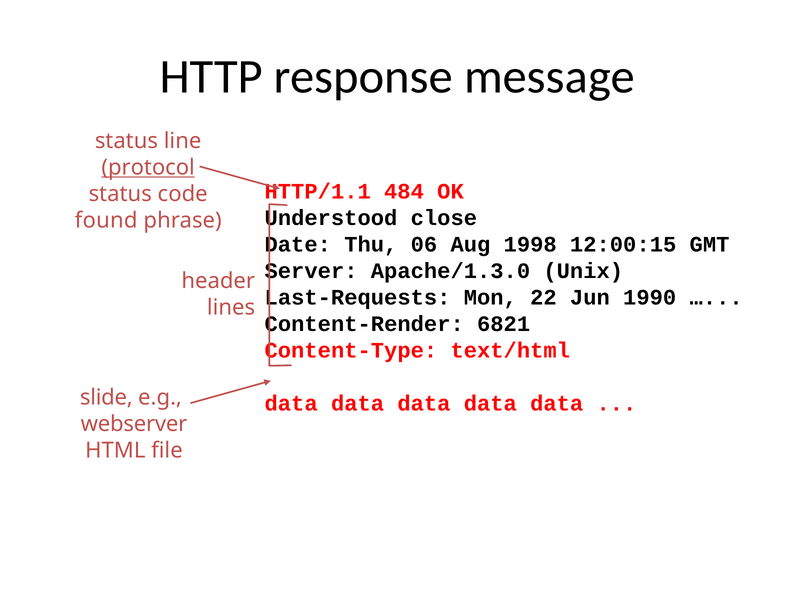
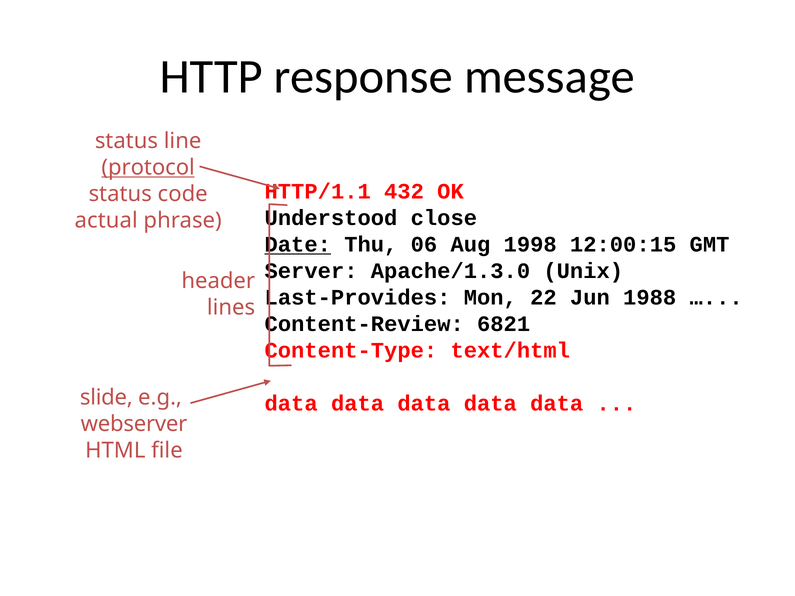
484: 484 -> 432
found: found -> actual
Date underline: none -> present
Last-Requests: Last-Requests -> Last-Provides
1990: 1990 -> 1988
Content-Render: Content-Render -> Content-Review
